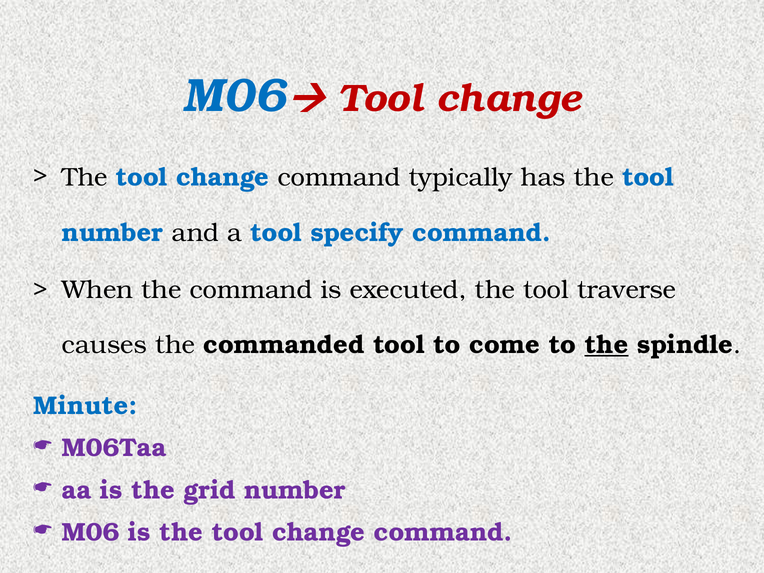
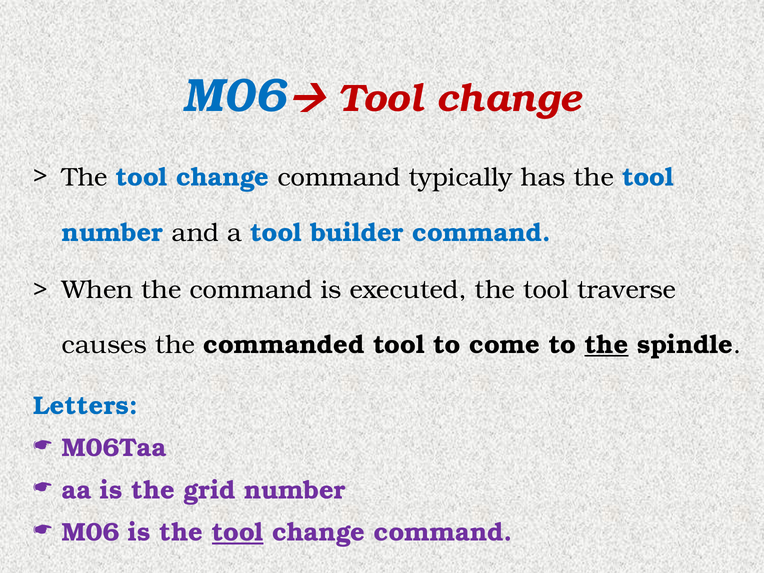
specify: specify -> builder
Minute: Minute -> Letters
tool at (238, 533) underline: none -> present
